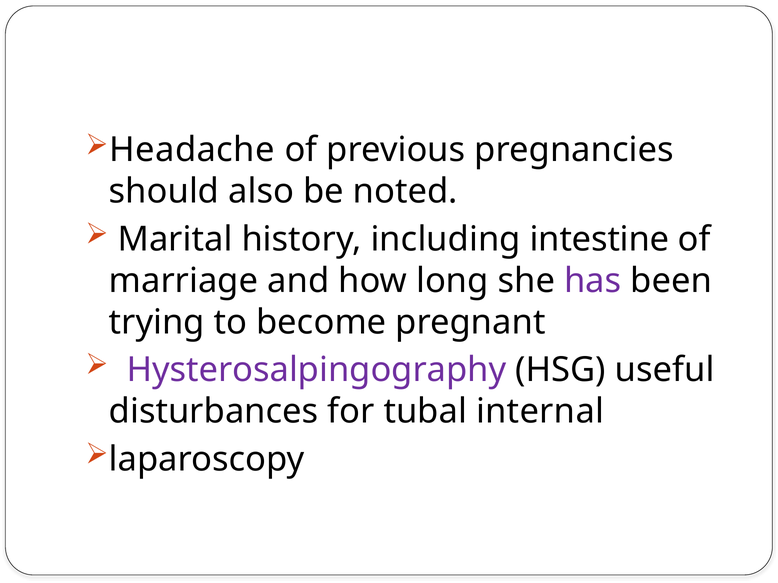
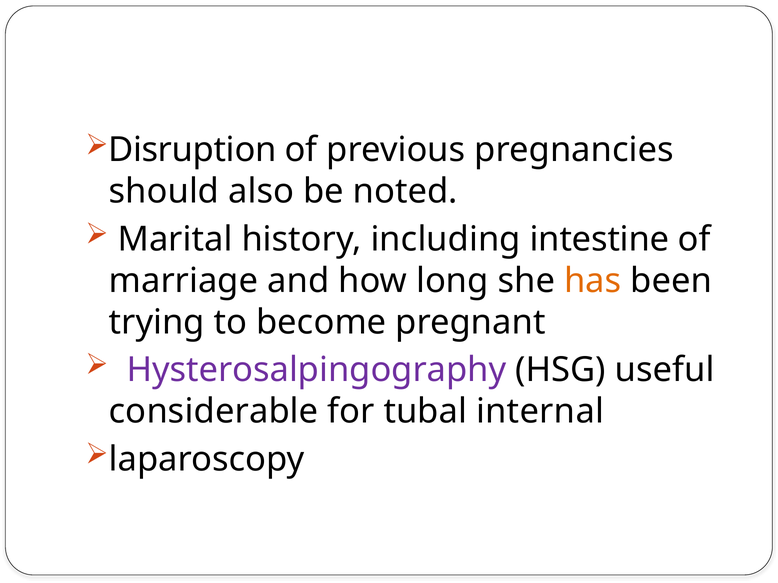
Headache: Headache -> Disruption
has colour: purple -> orange
disturbances: disturbances -> considerable
